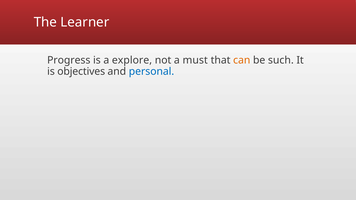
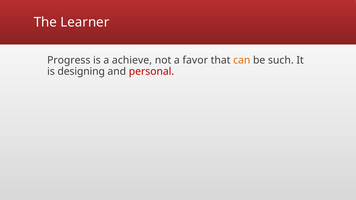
explore: explore -> achieve
must: must -> favor
objectives: objectives -> designing
personal colour: blue -> red
